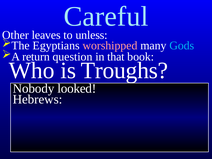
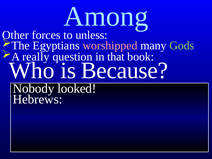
Careful: Careful -> Among
leaves: leaves -> forces
Gods colour: light blue -> light green
return: return -> really
Troughs: Troughs -> Because
